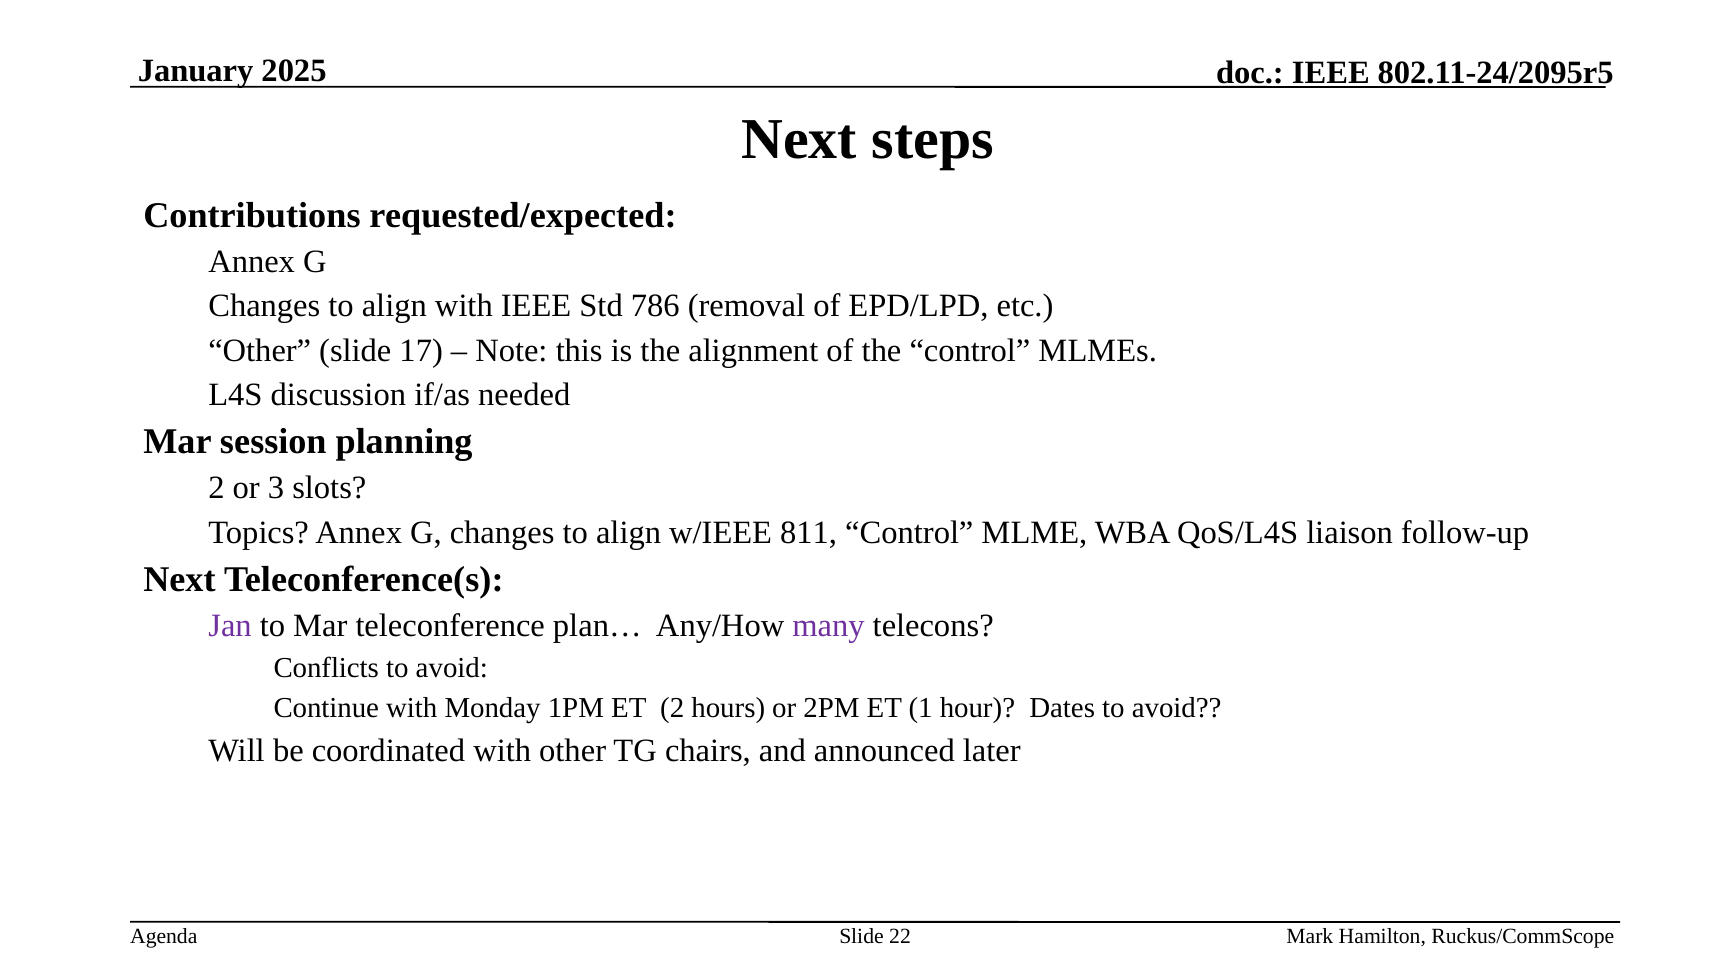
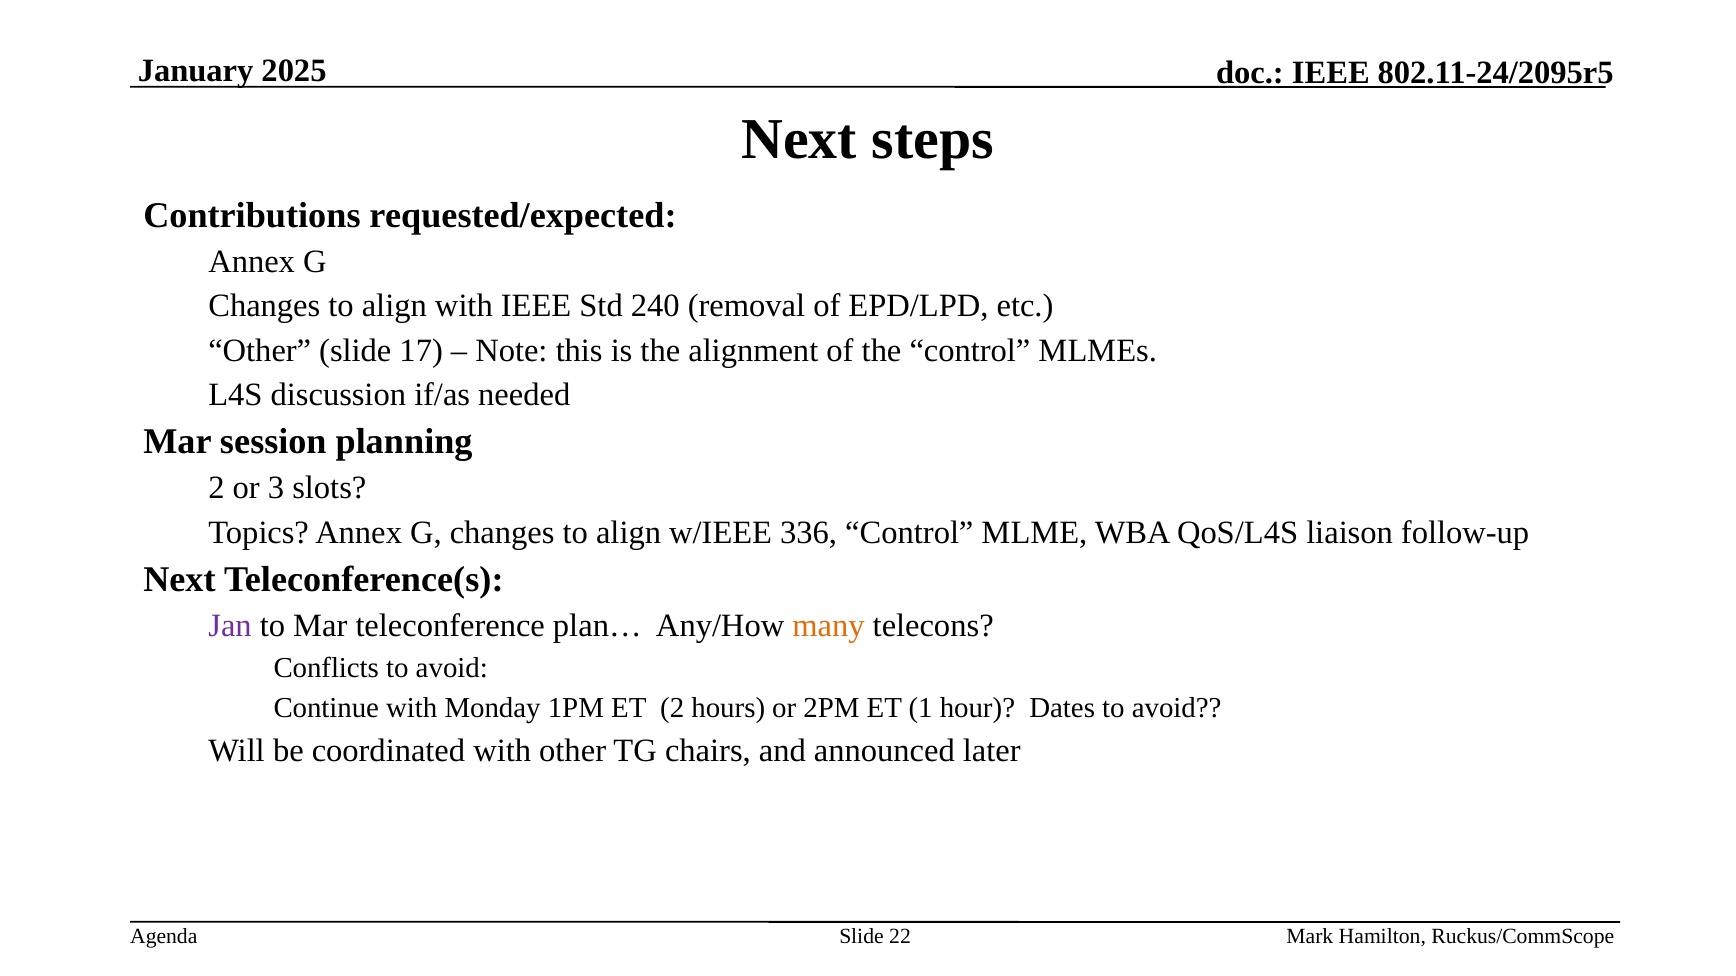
786: 786 -> 240
811: 811 -> 336
many colour: purple -> orange
